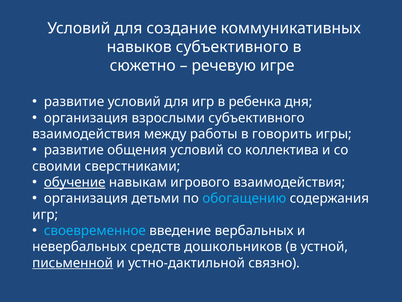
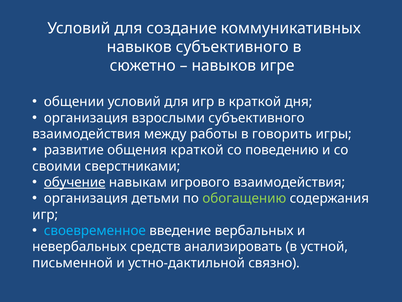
речевую at (224, 66): речевую -> навыков
развитие at (74, 102): развитие -> общении
в ребенка: ребенка -> краткой
общения условий: условий -> краткой
коллектива: коллектива -> поведению
обогащению colour: light blue -> light green
дошкольников: дошкольников -> анализировать
письменной underline: present -> none
